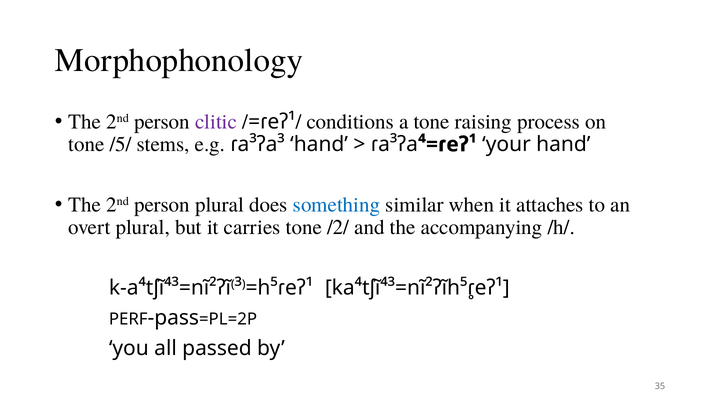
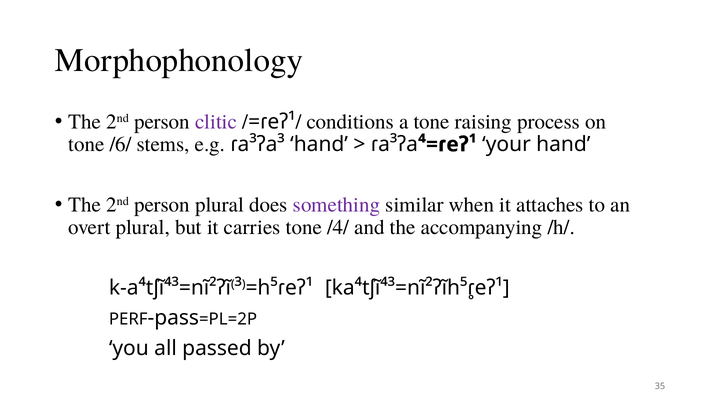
/5/: /5/ -> /6/
something colour: blue -> purple
/2/: /2/ -> /4/
